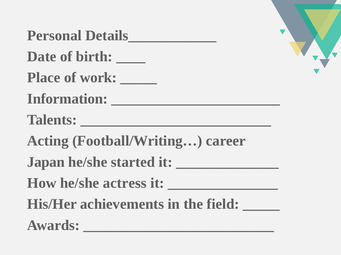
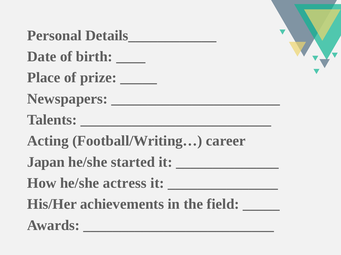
work: work -> prize
Information: Information -> Newspapers
